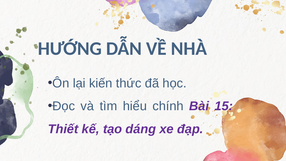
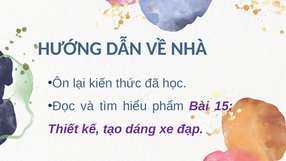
chính: chính -> phẩm
